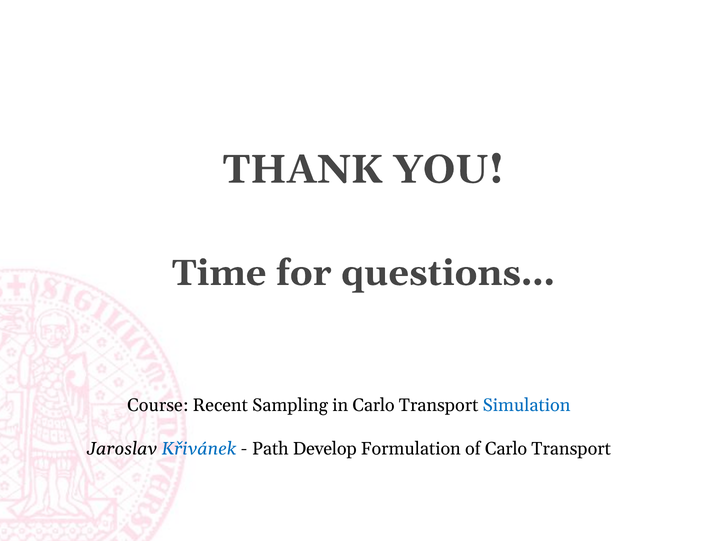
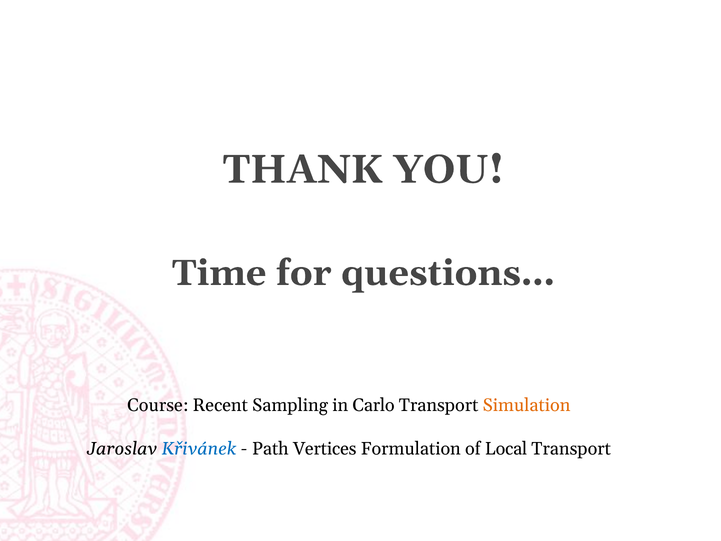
Simulation colour: blue -> orange
Develop: Develop -> Vertices
of Carlo: Carlo -> Local
